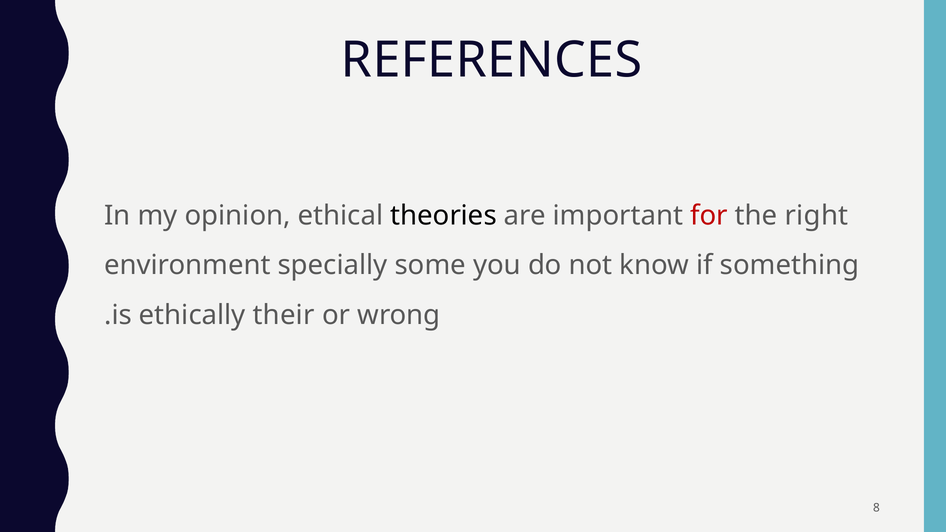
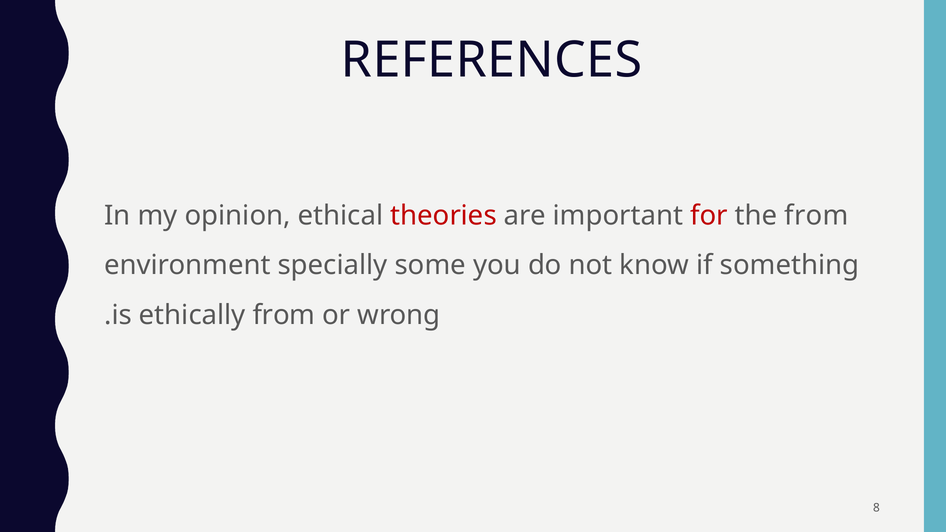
theories colour: black -> red
the right: right -> from
ethically their: their -> from
